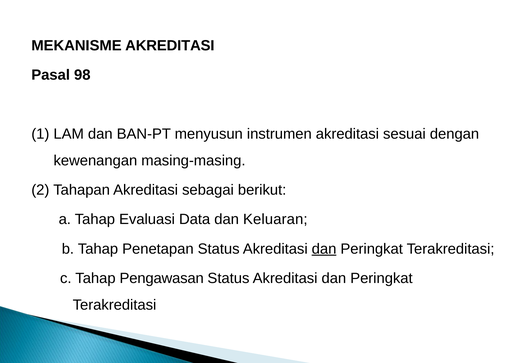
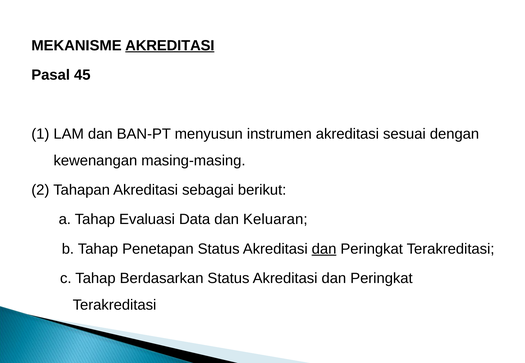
AKREDITASI at (170, 46) underline: none -> present
98: 98 -> 45
Pengawasan: Pengawasan -> Berdasarkan
